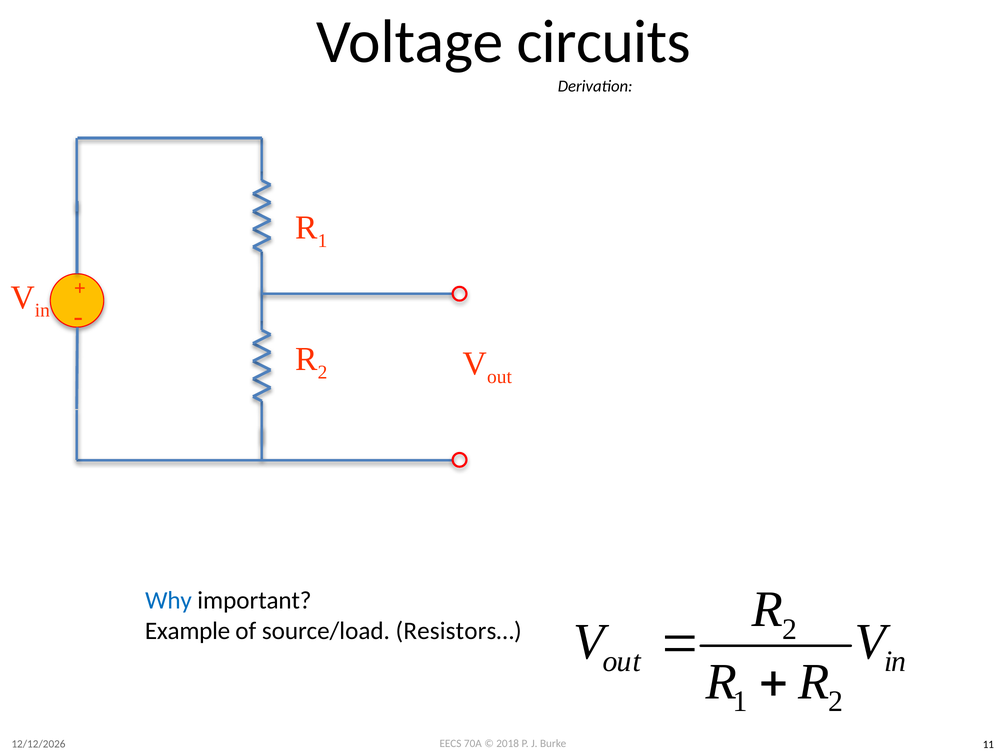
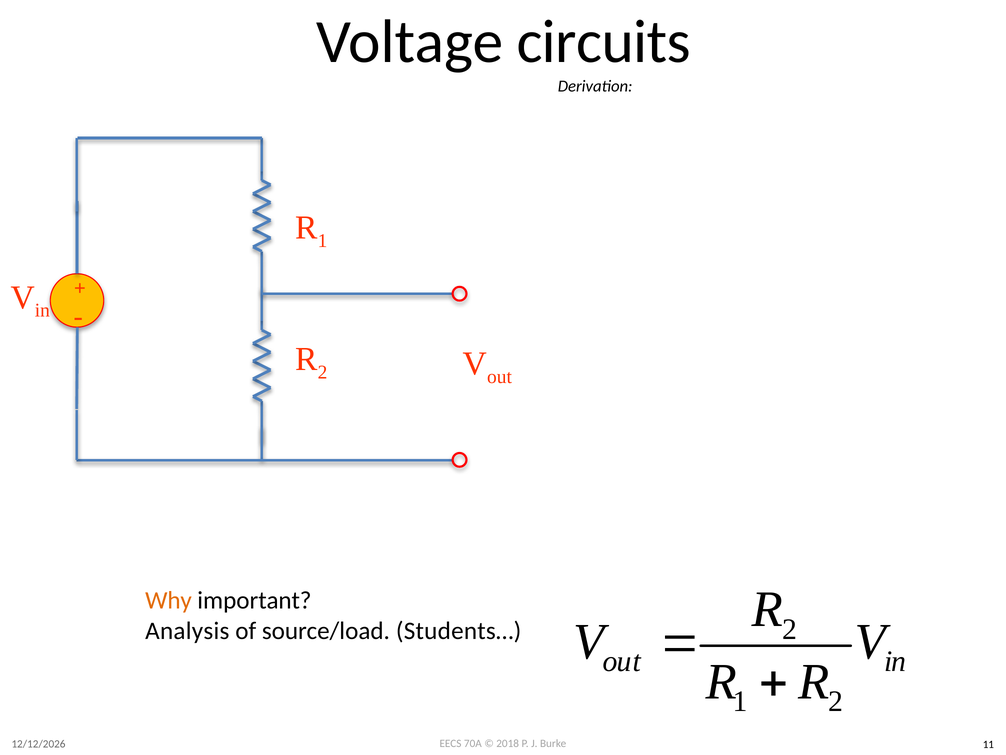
Why colour: blue -> orange
Example: Example -> Analysis
Resistors…: Resistors… -> Students…
